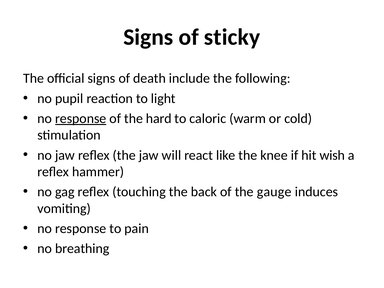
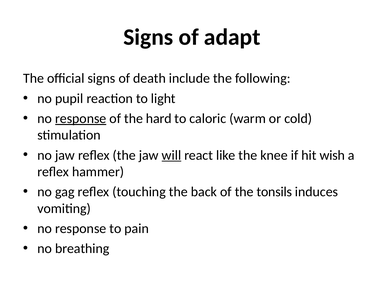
sticky: sticky -> adapt
will underline: none -> present
gauge: gauge -> tonsils
